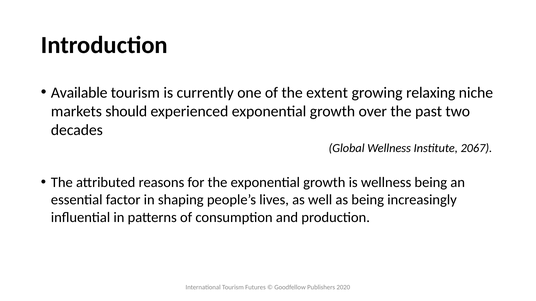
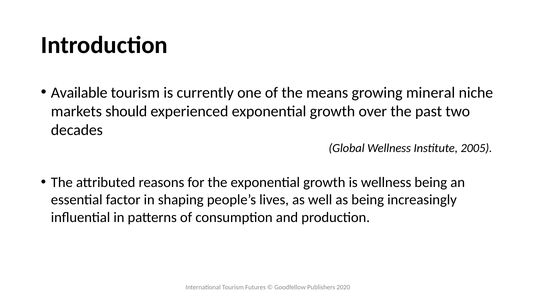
extent: extent -> means
relaxing: relaxing -> mineral
2067: 2067 -> 2005
